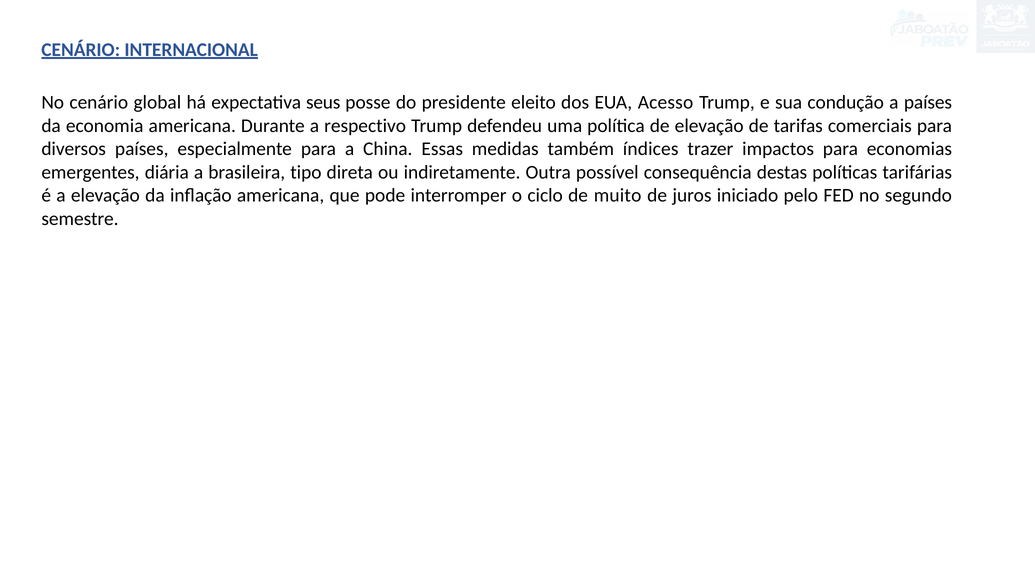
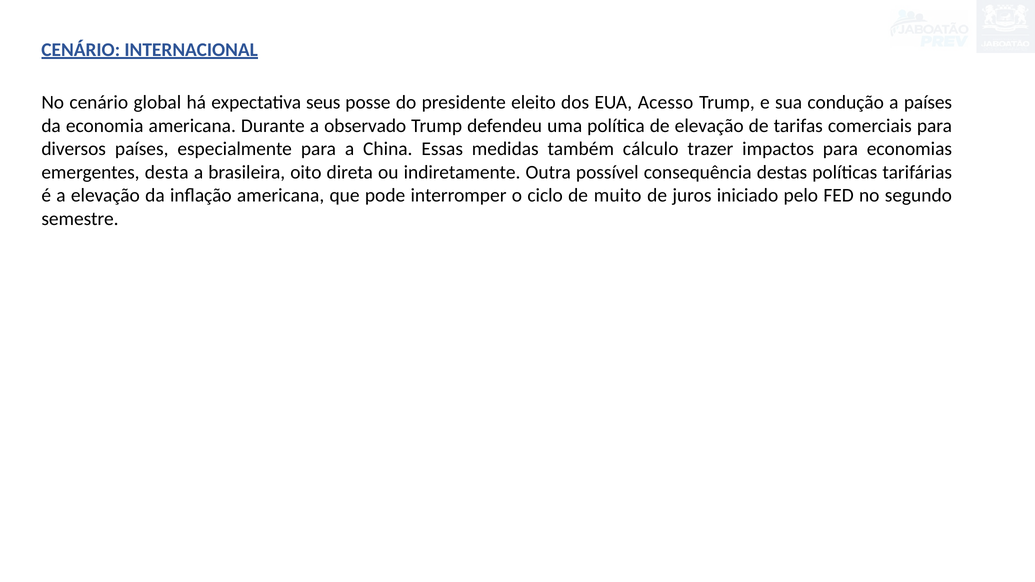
respectivo: respectivo -> observado
índices: índices -> cálculo
diária: diária -> desta
tipo: tipo -> oito
